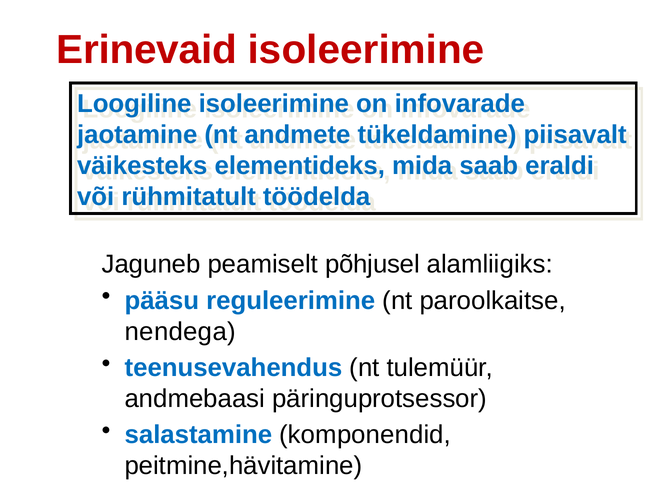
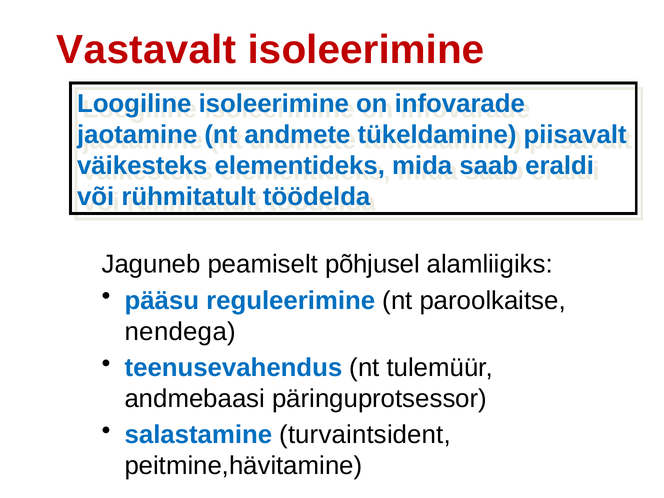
Erinevaid: Erinevaid -> Vastavalt
komponendid: komponendid -> turvaintsident
